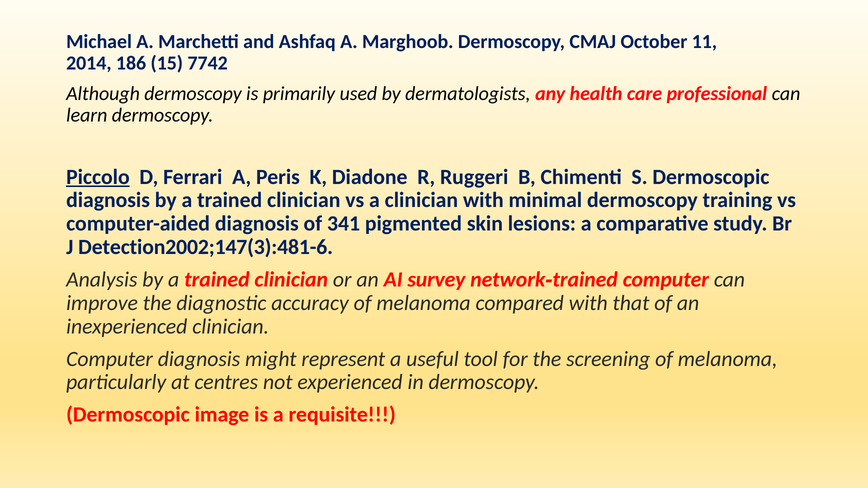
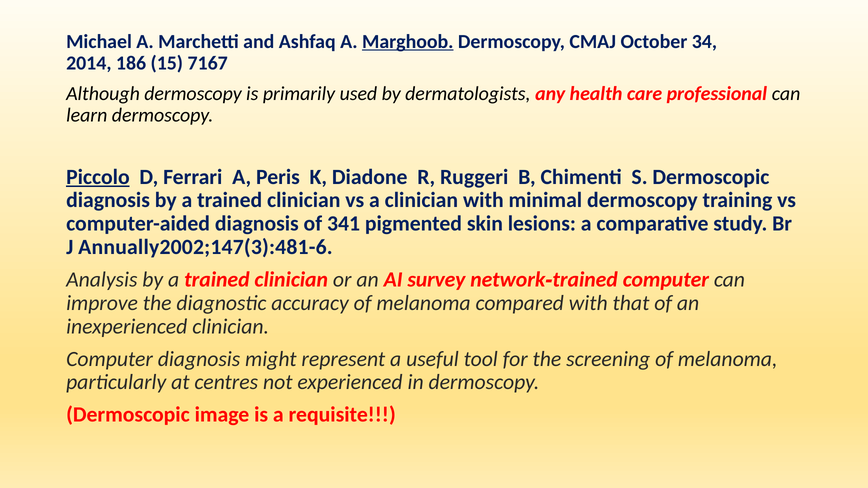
Marghoob underline: none -> present
11: 11 -> 34
7742: 7742 -> 7167
Detection2002;147(3):481-6: Detection2002;147(3):481-6 -> Annually2002;147(3):481-6
